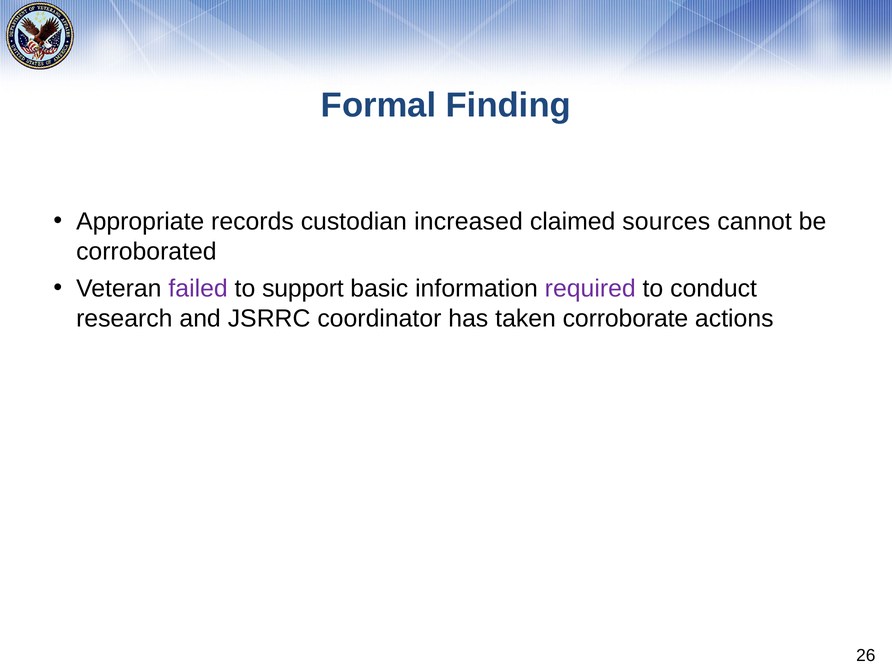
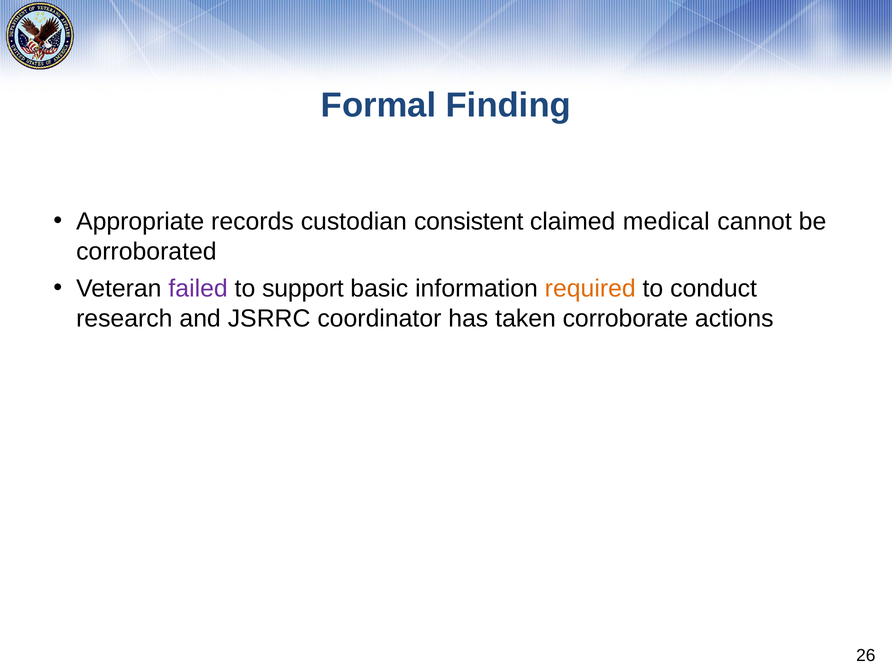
increased: increased -> consistent
sources: sources -> medical
required colour: purple -> orange
